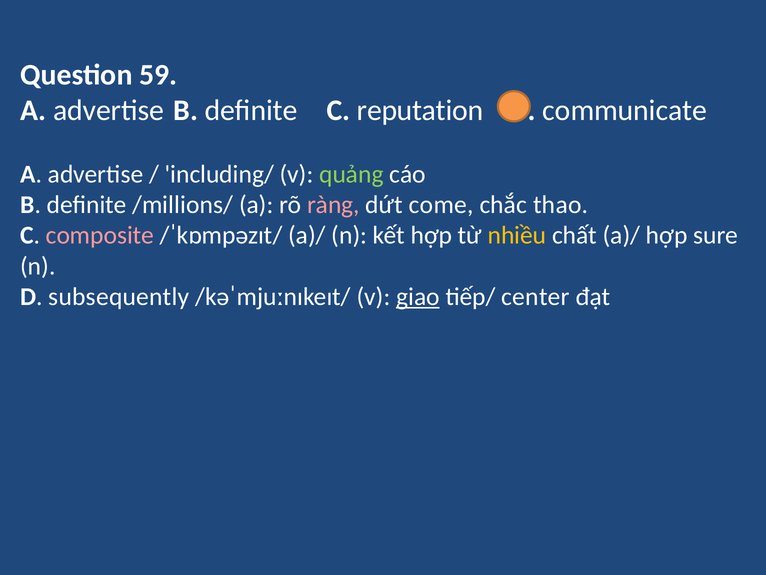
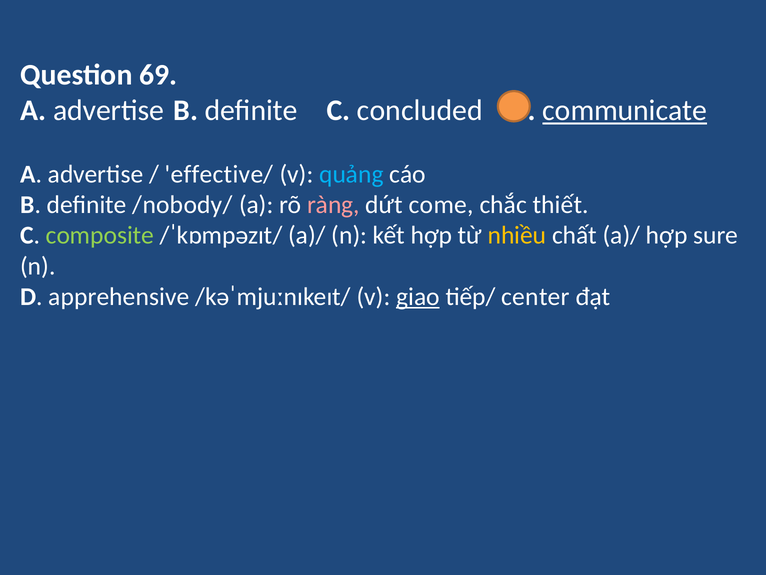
59: 59 -> 69
reputation: reputation -> concluded
communicate underline: none -> present
including/: including/ -> effective/
quảng colour: light green -> light blue
/millions/: /millions/ -> /nobody/
thao: thao -> thiết
composite colour: pink -> light green
subsequently: subsequently -> apprehensive
